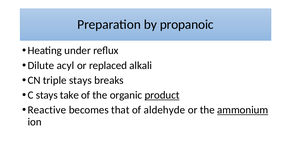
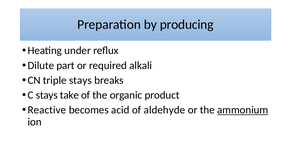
propanoic: propanoic -> producing
acyl: acyl -> part
replaced: replaced -> required
product underline: present -> none
that: that -> acid
